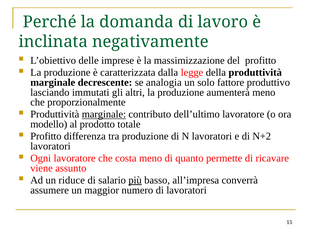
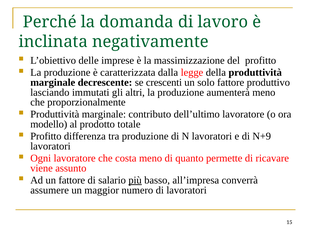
analogia: analogia -> crescenti
marginale at (104, 114) underline: present -> none
N+2: N+2 -> N+9
un riduce: riduce -> fattore
